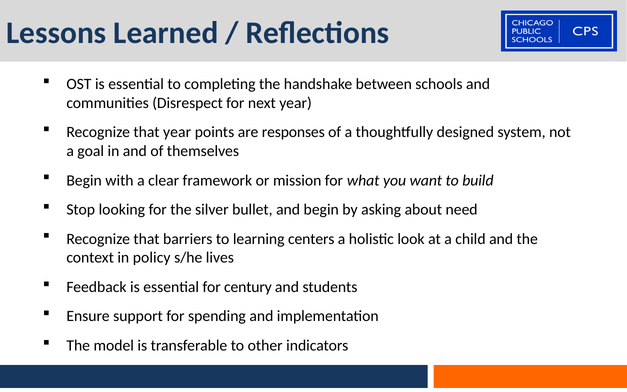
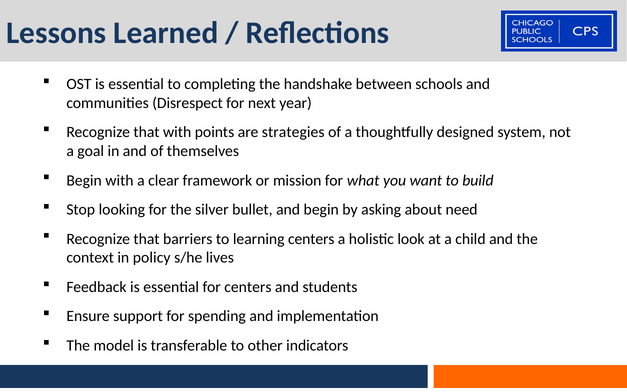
that year: year -> with
responses: responses -> strategies
for century: century -> centers
